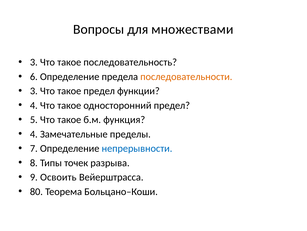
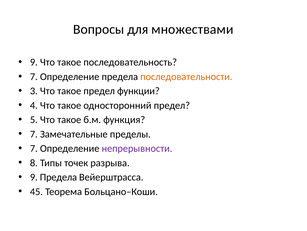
3 at (34, 62): 3 -> 9
6 at (34, 76): 6 -> 7
4 at (34, 134): 4 -> 7
непрерывности colour: blue -> purple
9 Освоить: Освоить -> Предела
80: 80 -> 45
